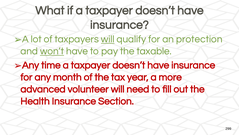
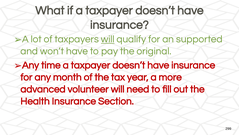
protection: protection -> supported
won’t underline: present -> none
taxable: taxable -> original
